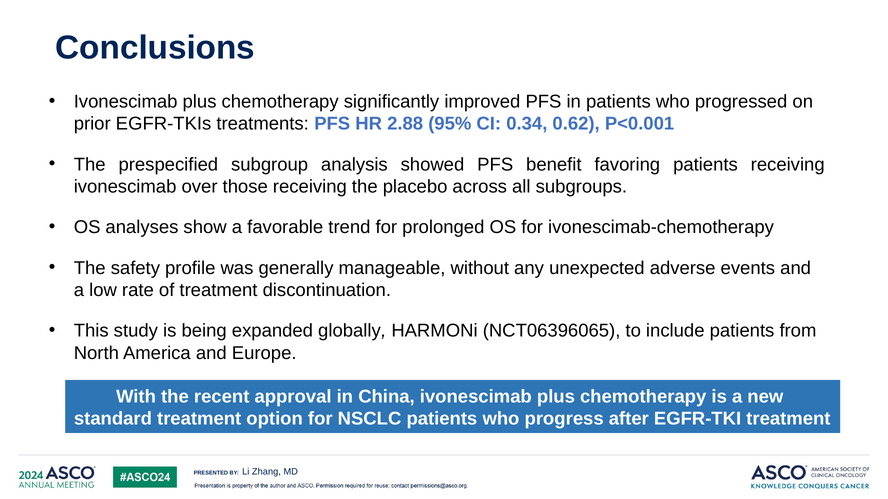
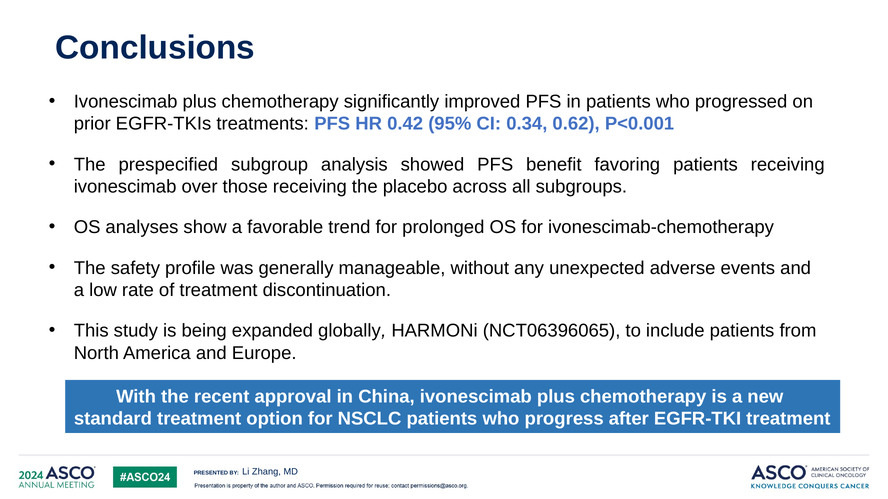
2.88: 2.88 -> 0.42
